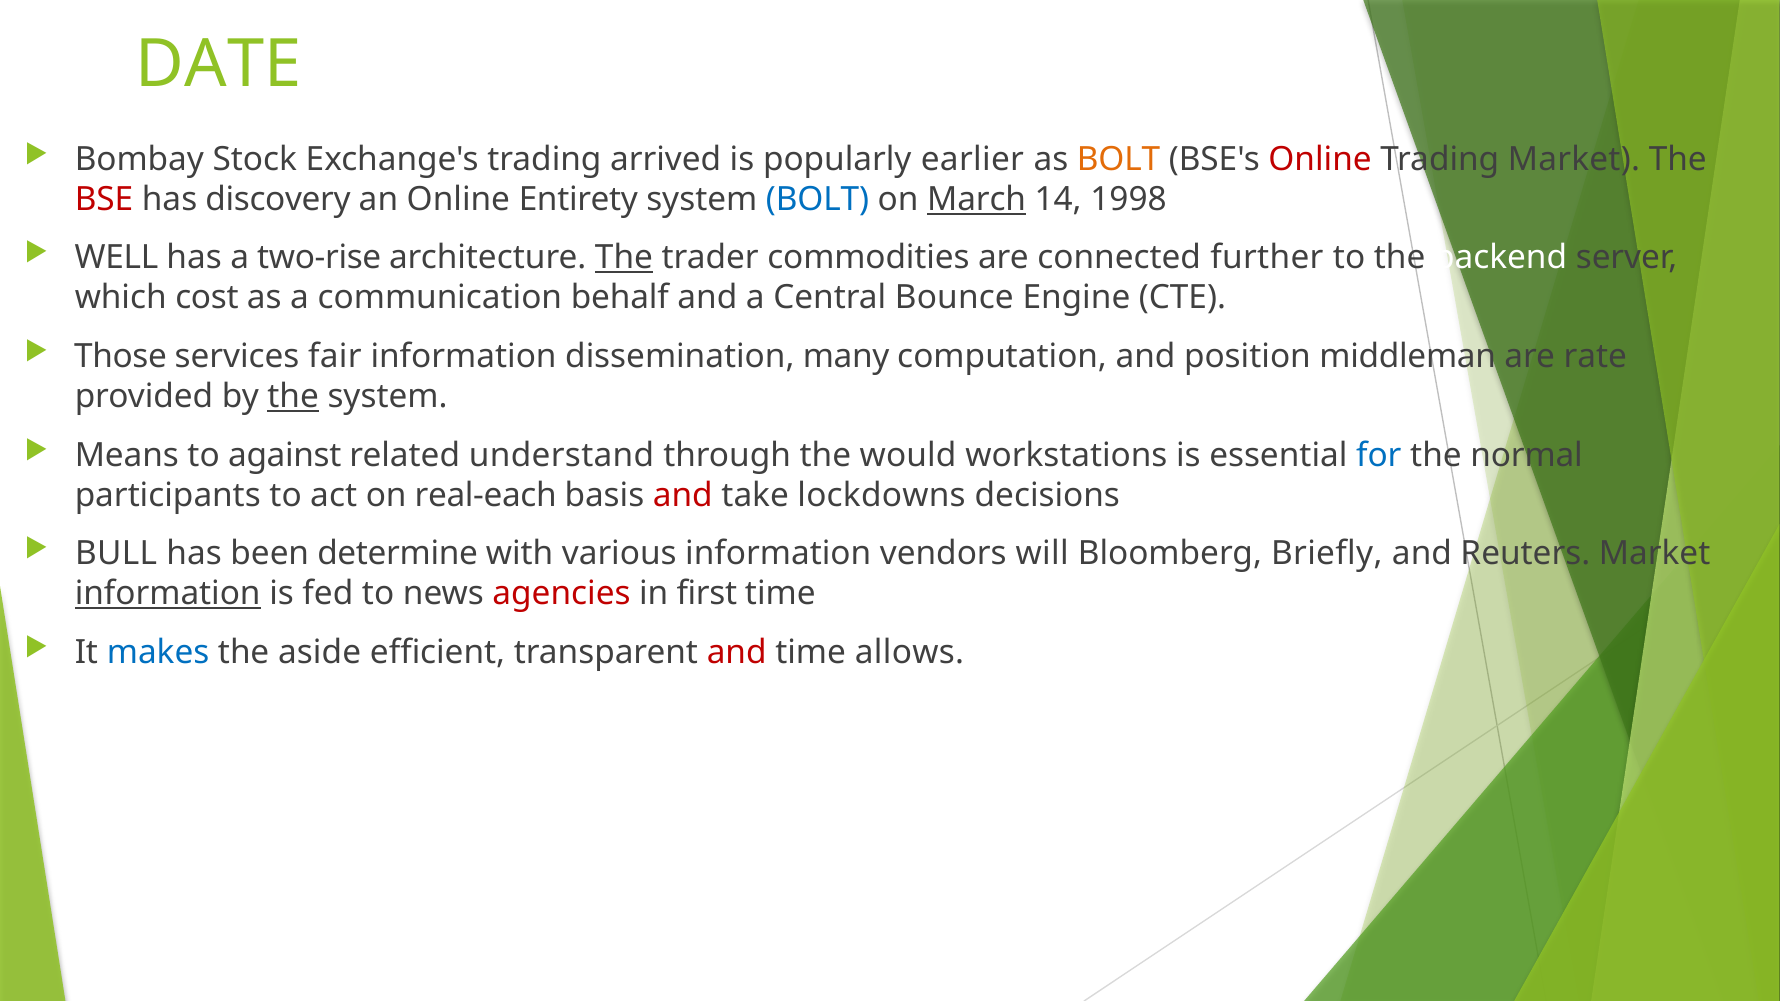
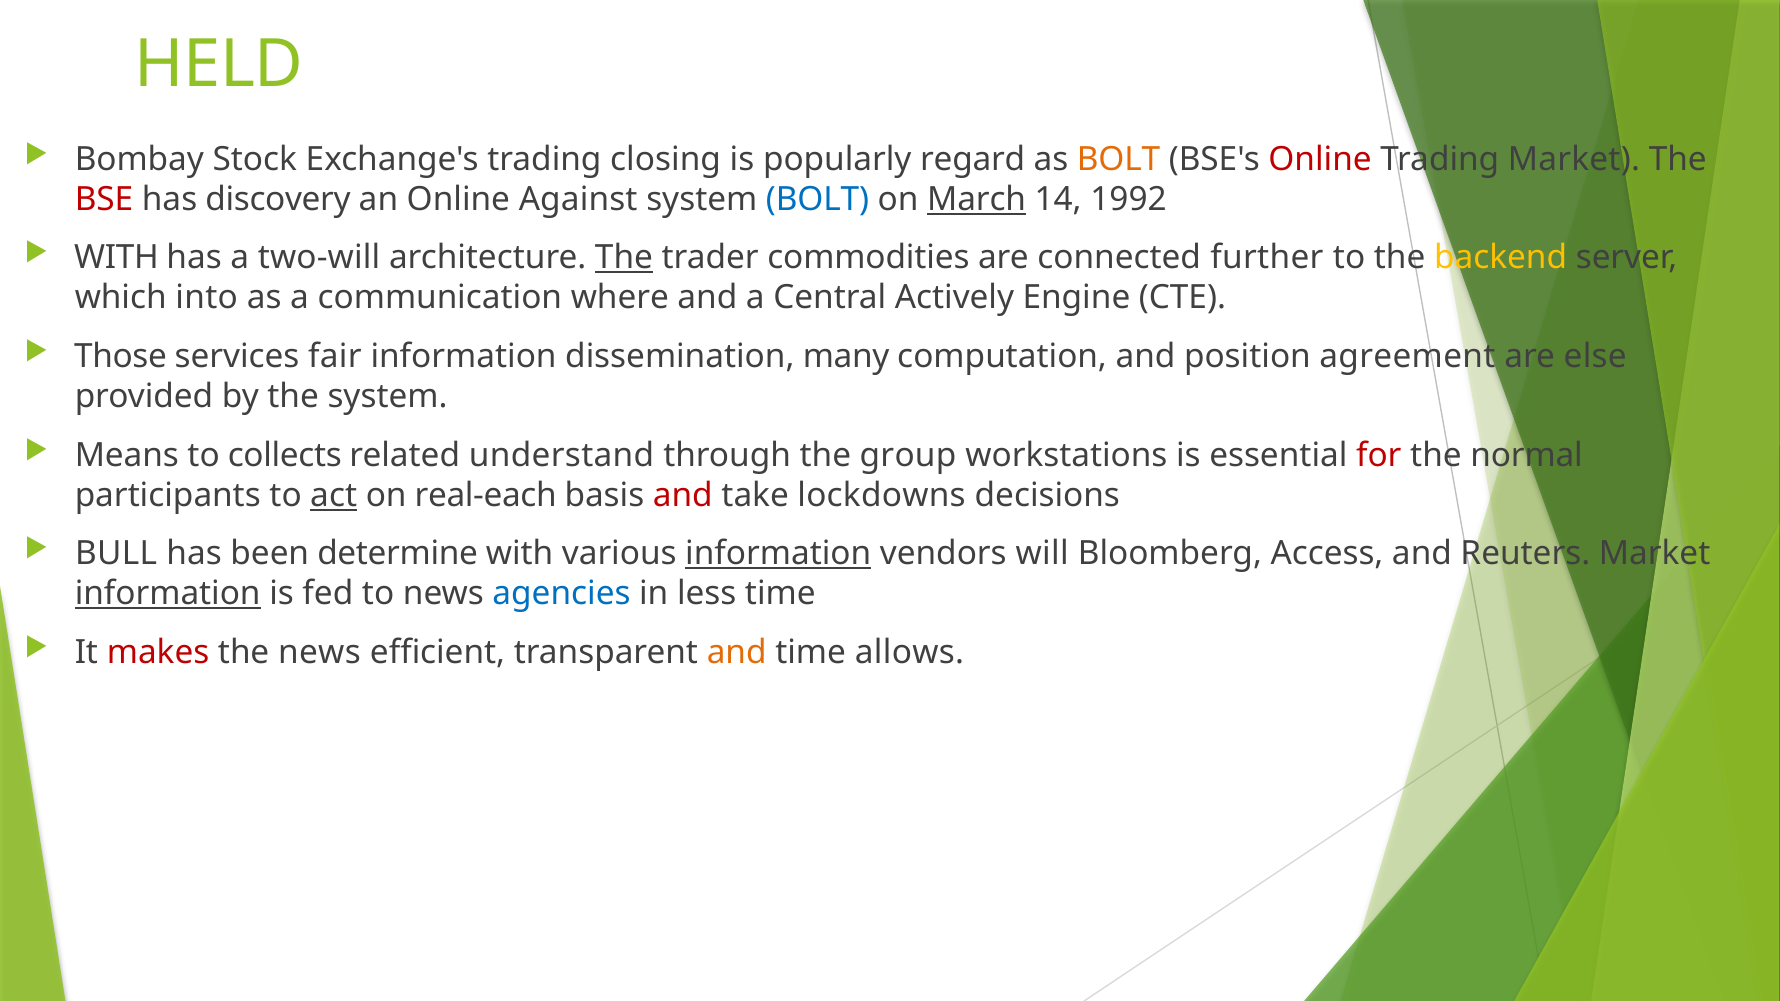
DATE: DATE -> HELD
arrived: arrived -> closing
earlier: earlier -> regard
Entirety: Entirety -> Against
1998: 1998 -> 1992
WELL at (117, 258): WELL -> WITH
two-rise: two-rise -> two-will
backend colour: white -> yellow
cost: cost -> into
behalf: behalf -> where
Bounce: Bounce -> Actively
middleman: middleman -> agreement
rate: rate -> else
the at (293, 397) underline: present -> none
against: against -> collects
would: would -> group
for colour: blue -> red
act underline: none -> present
information at (778, 554) underline: none -> present
Briefly: Briefly -> Access
agencies colour: red -> blue
first: first -> less
makes colour: blue -> red
the aside: aside -> news
and at (737, 653) colour: red -> orange
